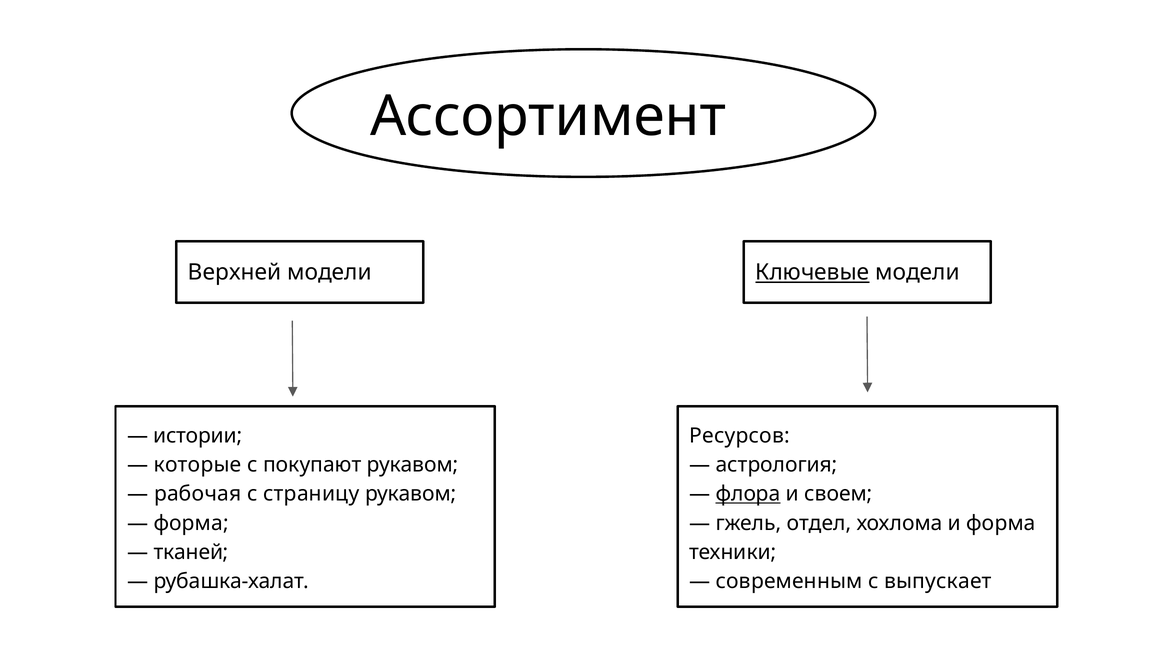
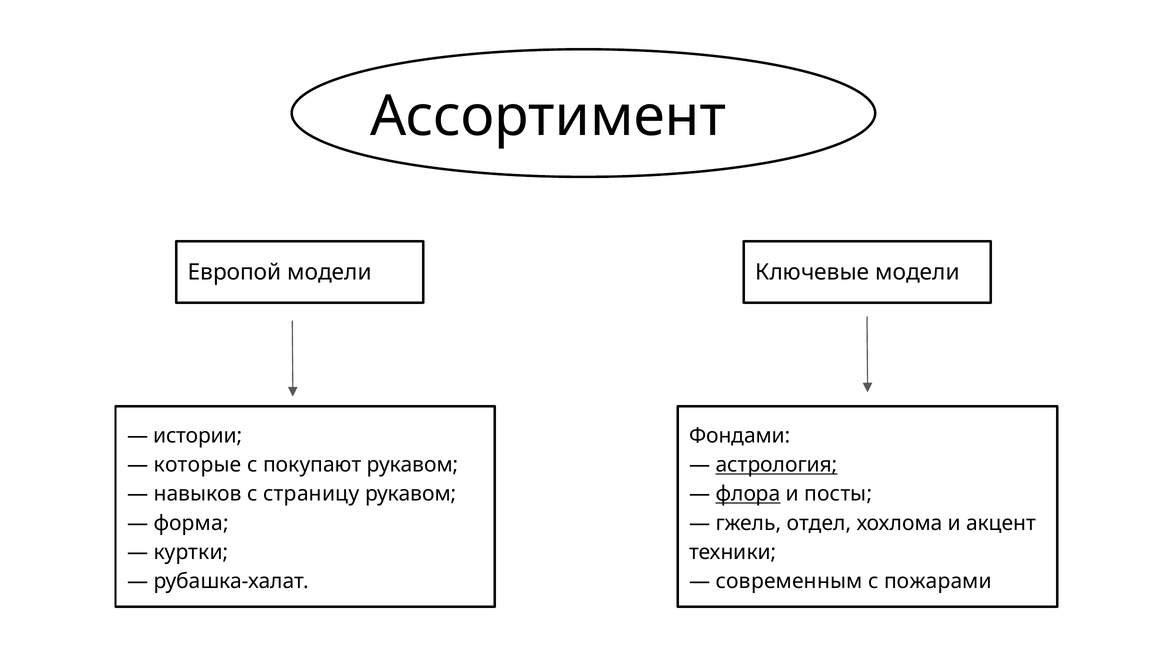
Верхней: Верхней -> Европой
Ключевые underline: present -> none
Ресурсов: Ресурсов -> Фондами
астрология underline: none -> present
рабочая: рабочая -> навыков
своем: своем -> посты
и форма: форма -> акцент
тканей: тканей -> куртки
выпускает: выпускает -> пожарами
